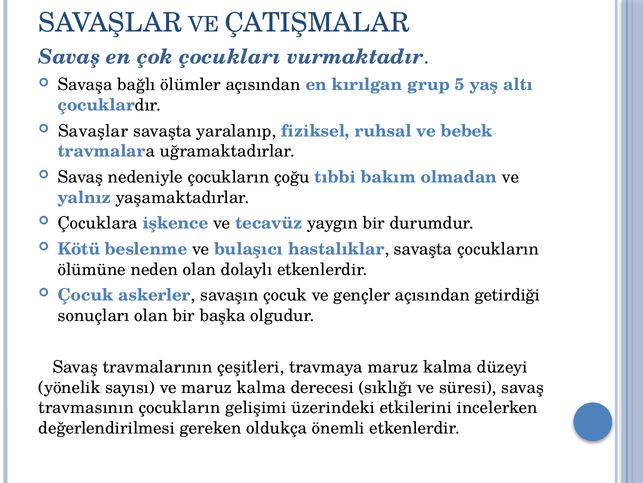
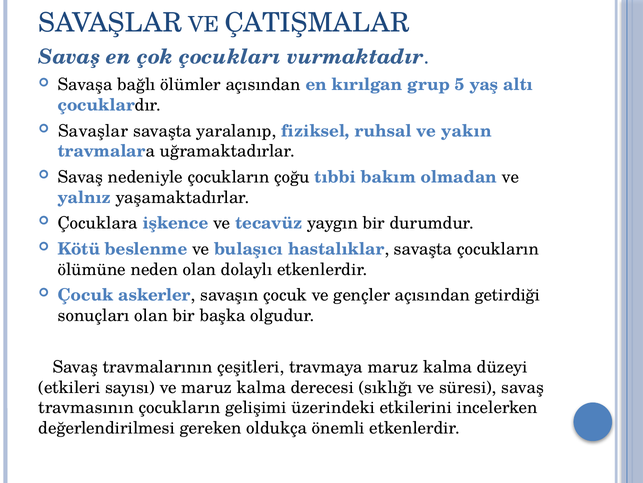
bebek: bebek -> yakın
yönelik: yönelik -> etkileri
